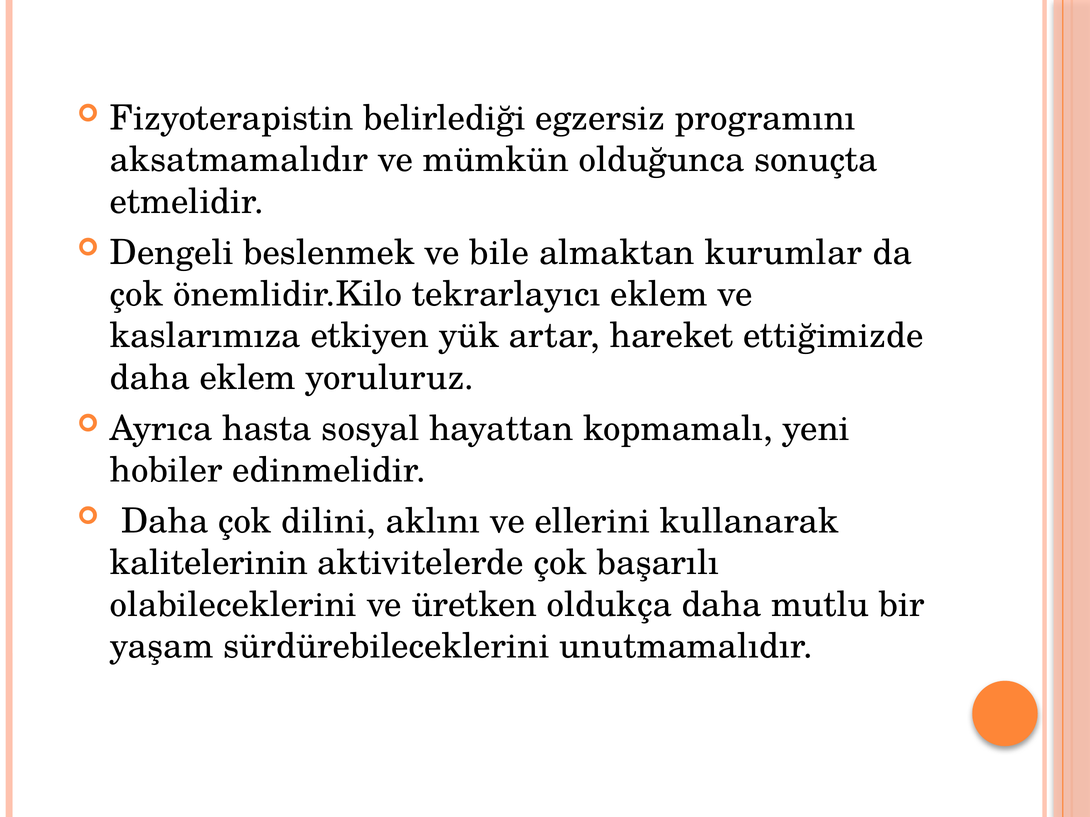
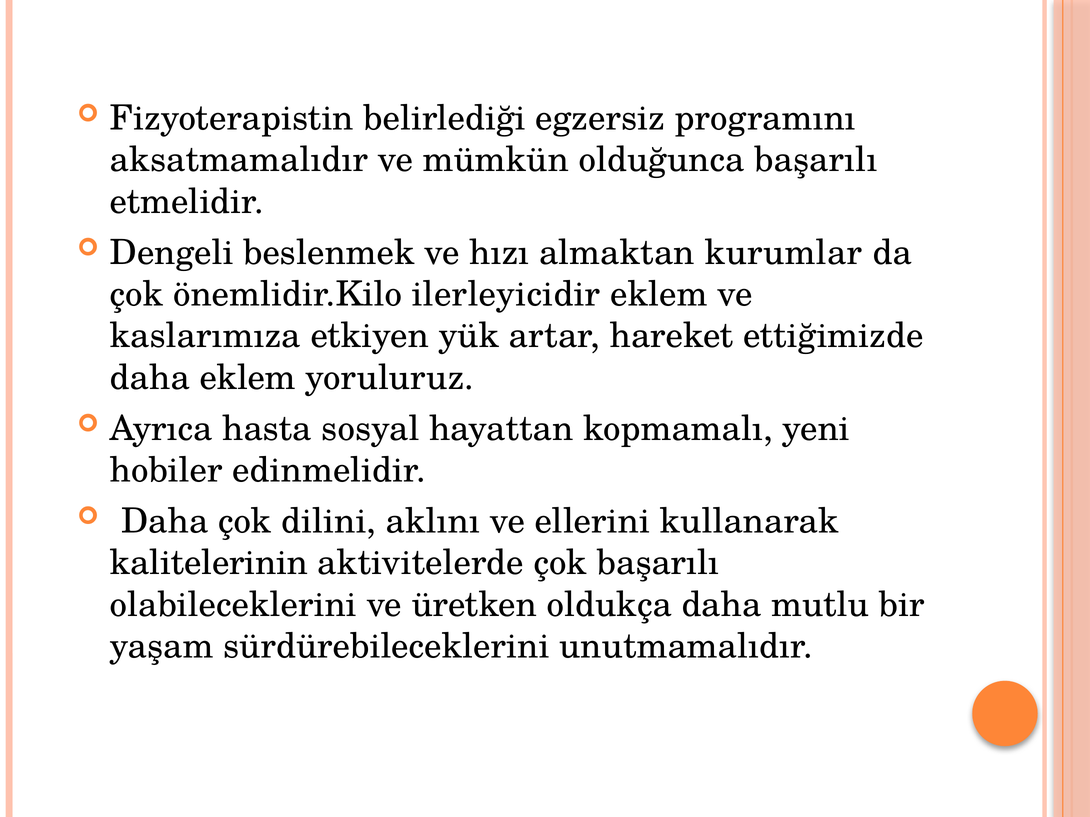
olduğunca sonuçta: sonuçta -> başarılı
bile: bile -> hızı
tekrarlayıcı: tekrarlayıcı -> ilerleyicidir
